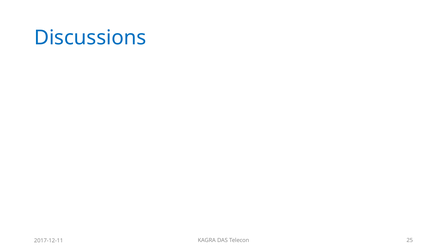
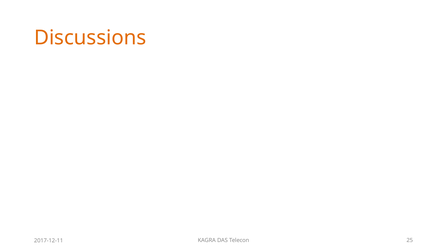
Discussions colour: blue -> orange
